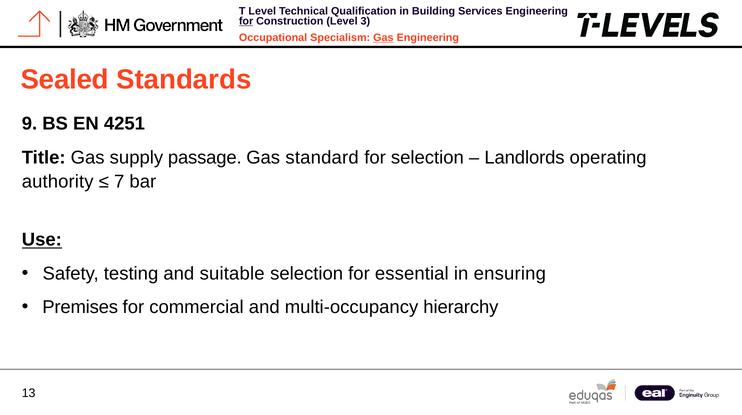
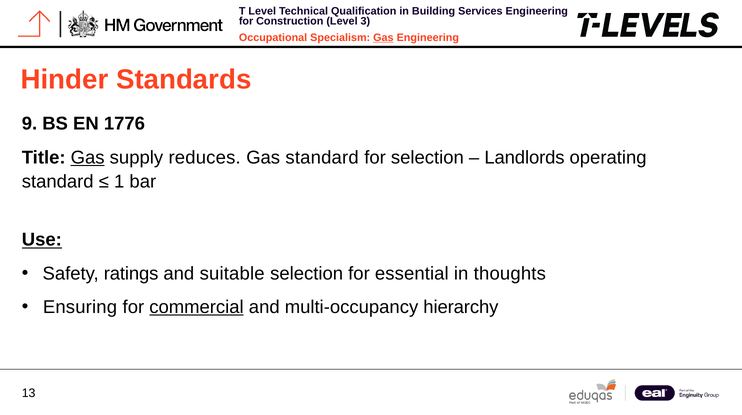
for at (246, 21) underline: present -> none
Sealed: Sealed -> Hinder
4251: 4251 -> 1776
Gas at (88, 157) underline: none -> present
passage: passage -> reduces
authority at (58, 182): authority -> standard
7: 7 -> 1
testing: testing -> ratings
ensuring: ensuring -> thoughts
Premises: Premises -> Ensuring
commercial underline: none -> present
